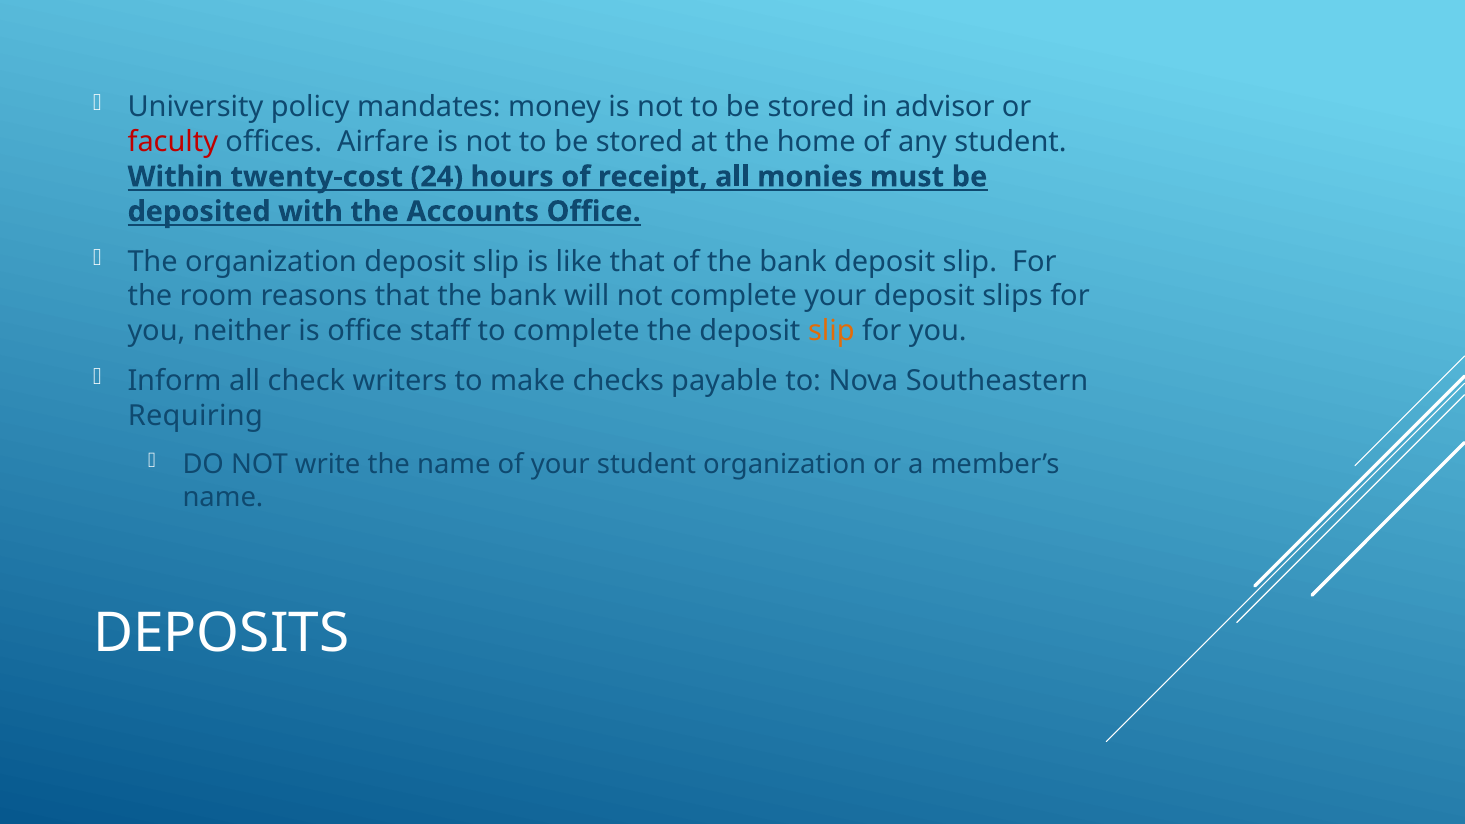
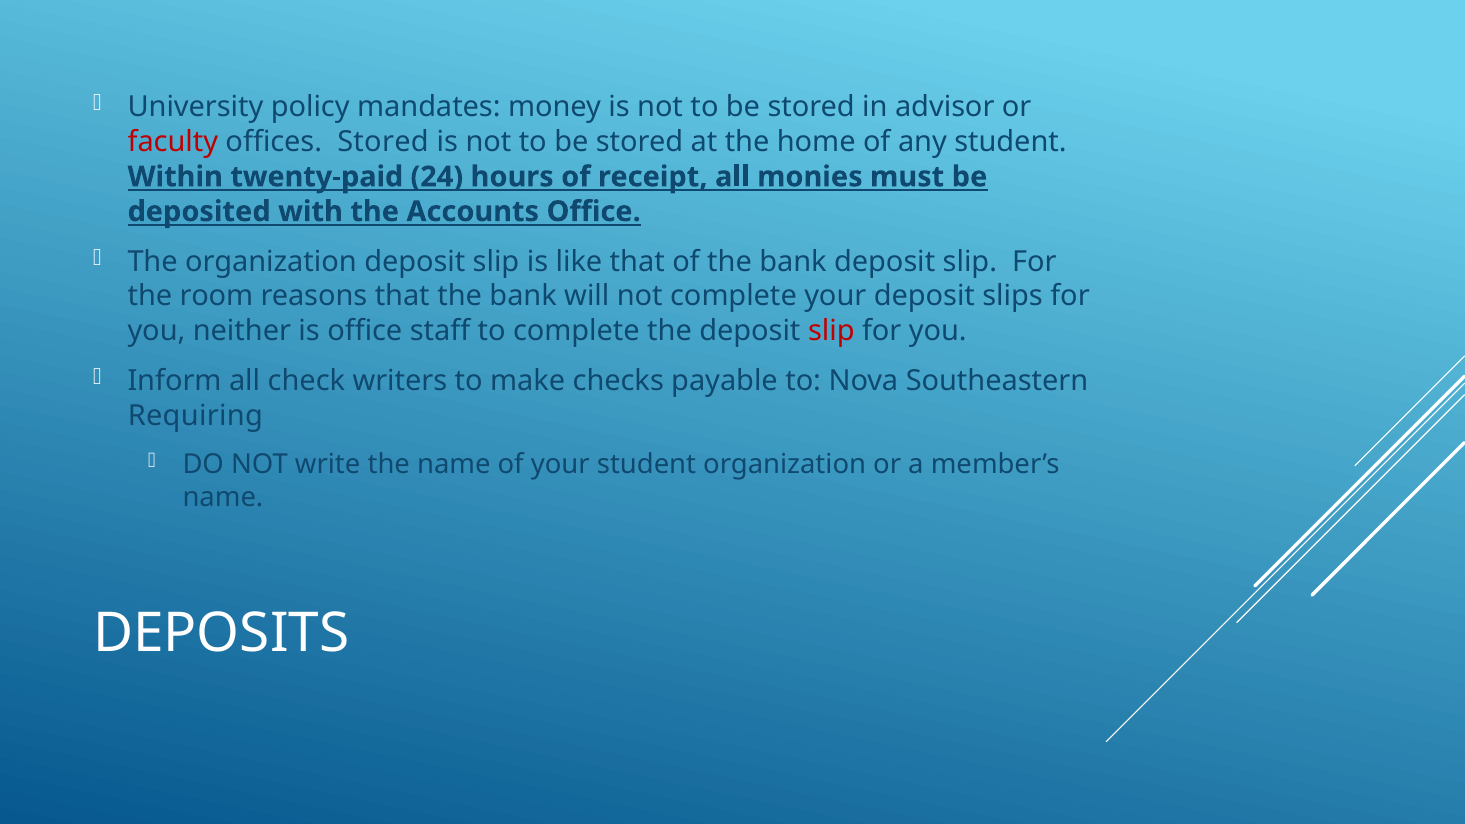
offices Airfare: Airfare -> Stored
twenty-cost: twenty-cost -> twenty-paid
slip at (831, 331) colour: orange -> red
